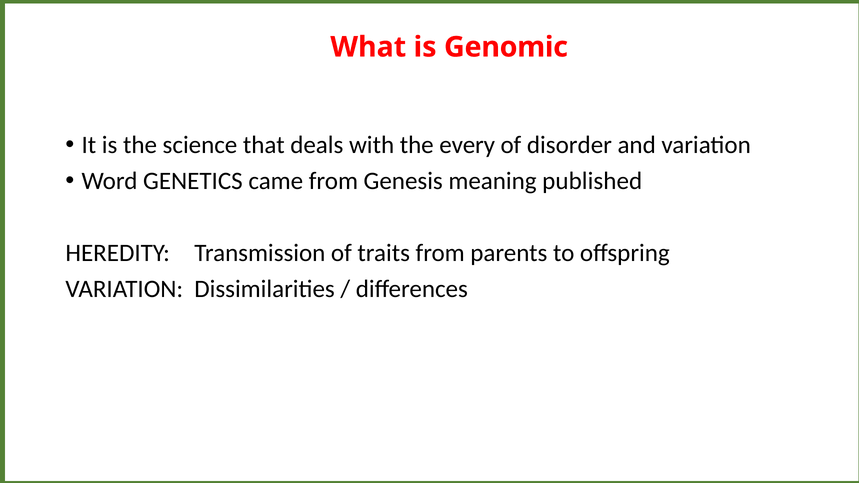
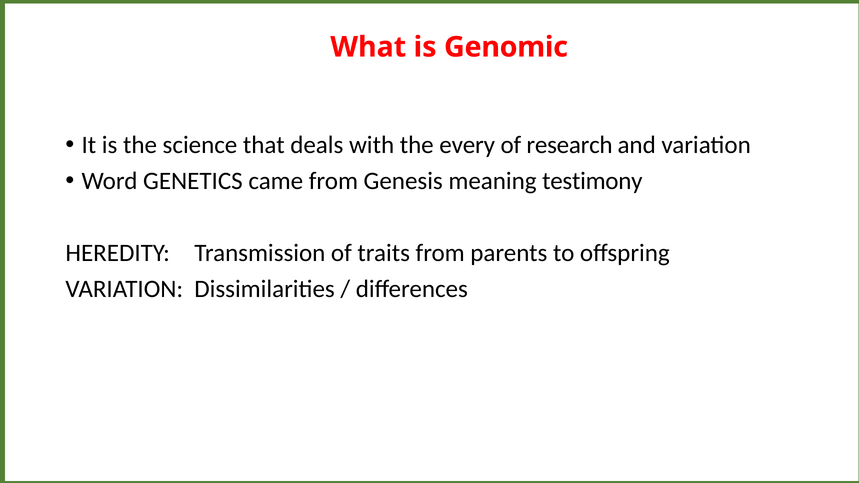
disorder: disorder -> research
published: published -> testimony
